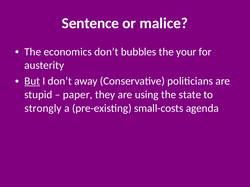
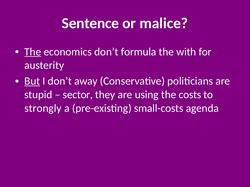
The at (33, 52) underline: none -> present
bubbles: bubbles -> formula
your: your -> with
paper: paper -> sector
state: state -> costs
